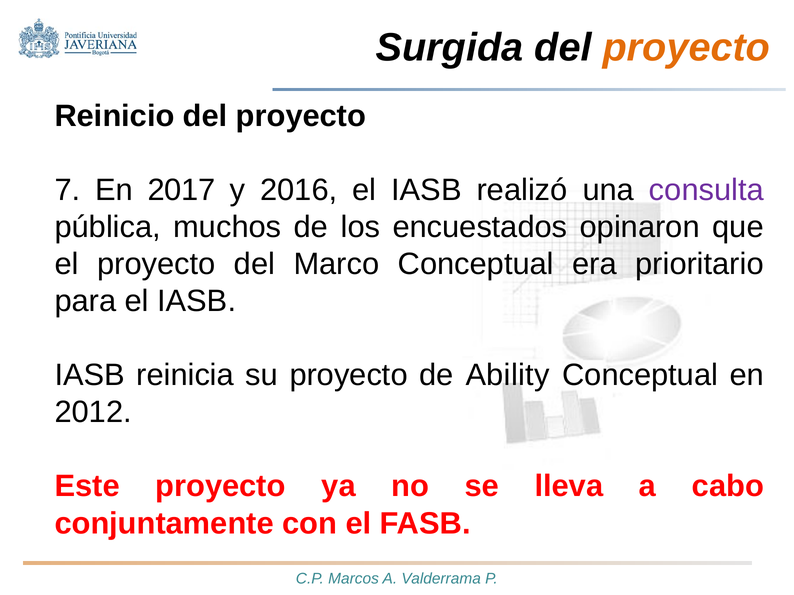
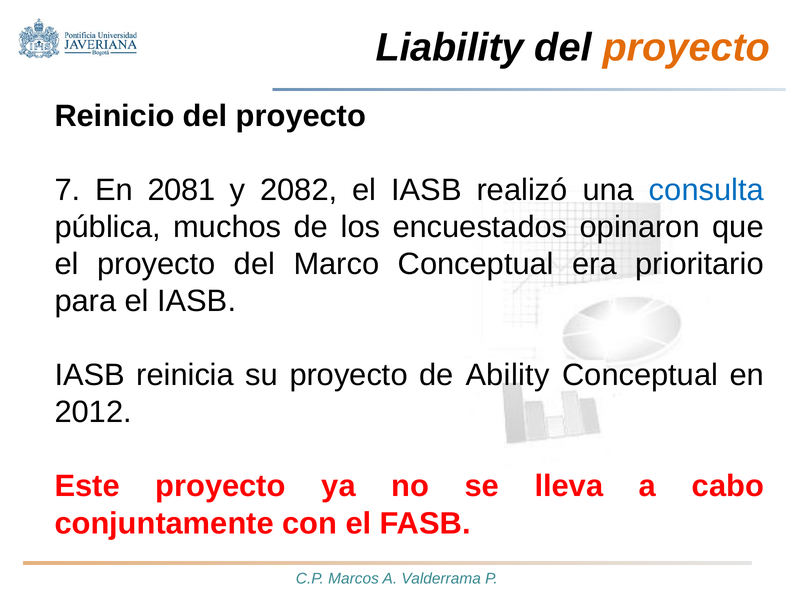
Surgida: Surgida -> Liability
2017: 2017 -> 2081
2016: 2016 -> 2082
consulta colour: purple -> blue
